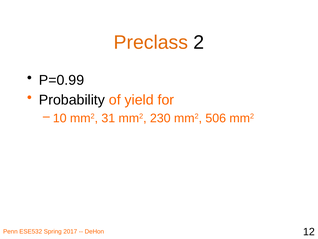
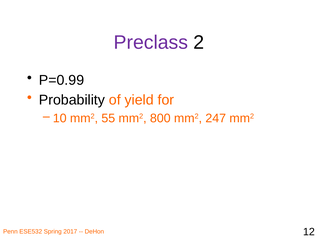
Preclass colour: orange -> purple
31: 31 -> 55
230: 230 -> 800
506: 506 -> 247
